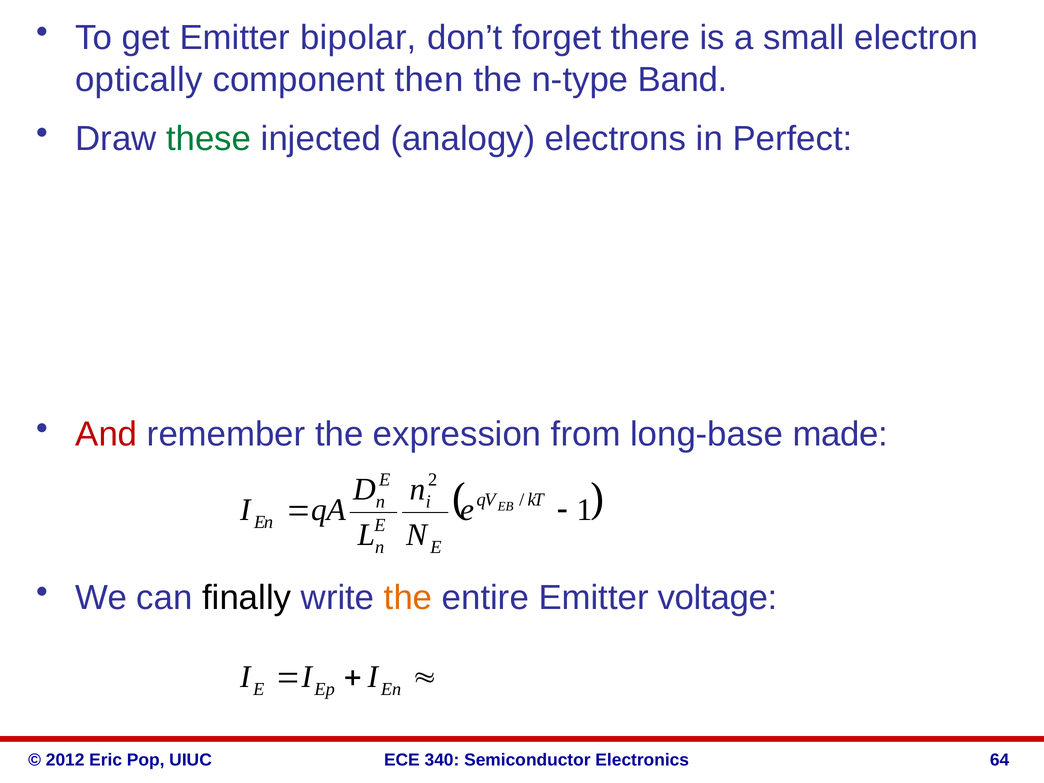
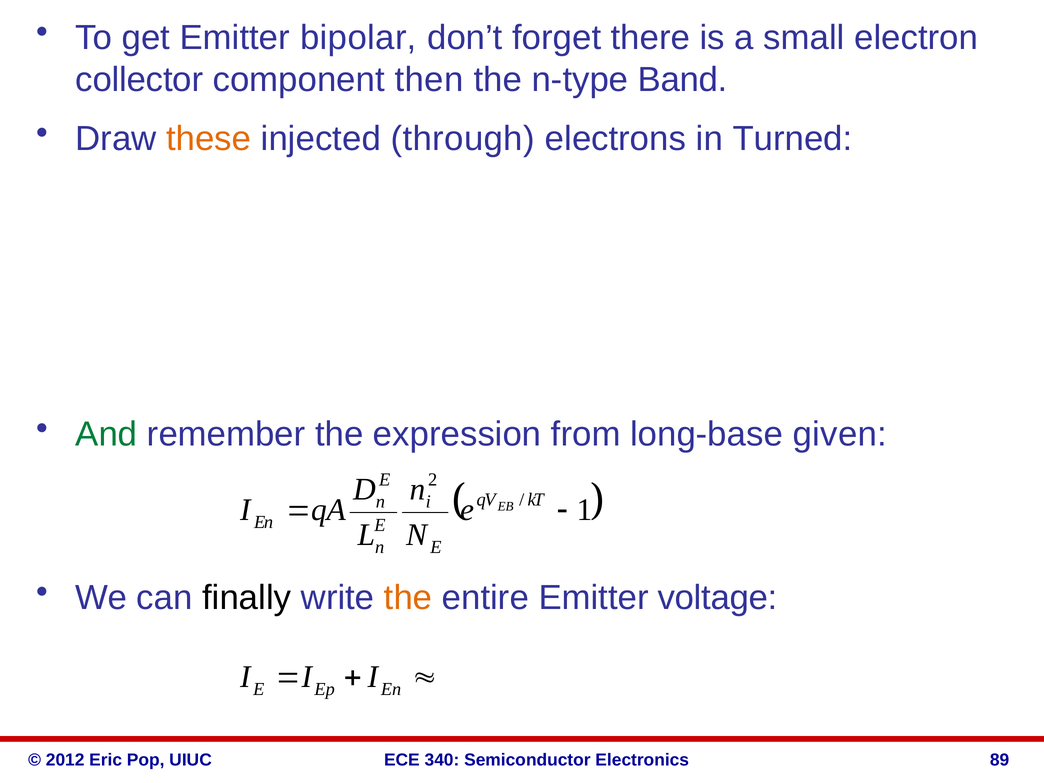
optically: optically -> collector
these colour: green -> orange
analogy: analogy -> through
Perfect: Perfect -> Turned
And colour: red -> green
made: made -> given
64: 64 -> 89
